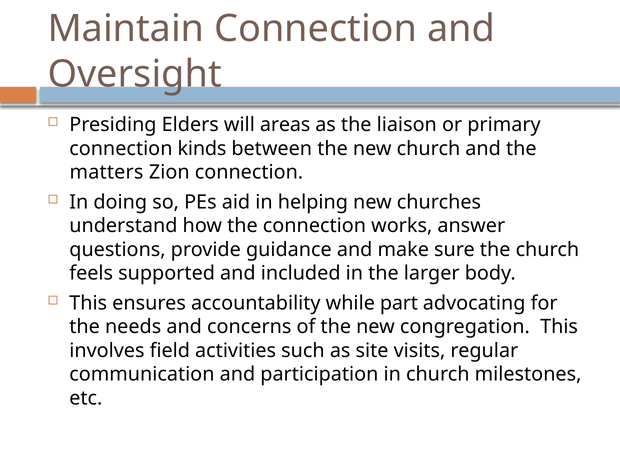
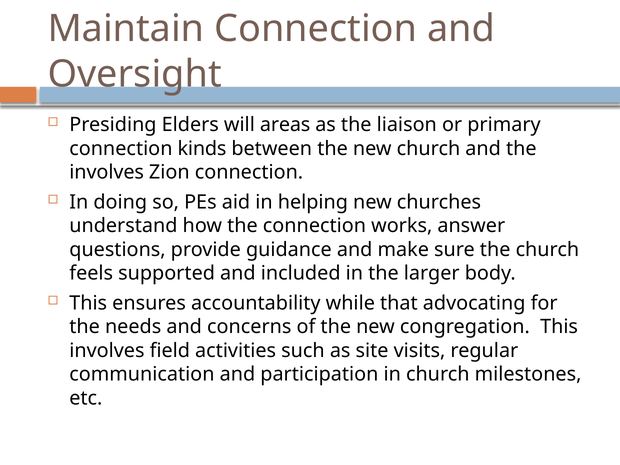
matters at (107, 172): matters -> involves
part: part -> that
